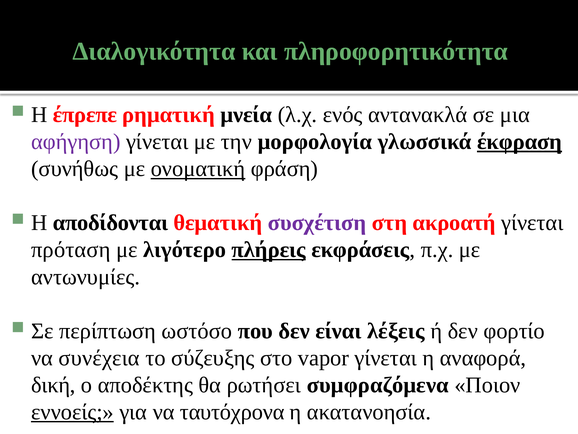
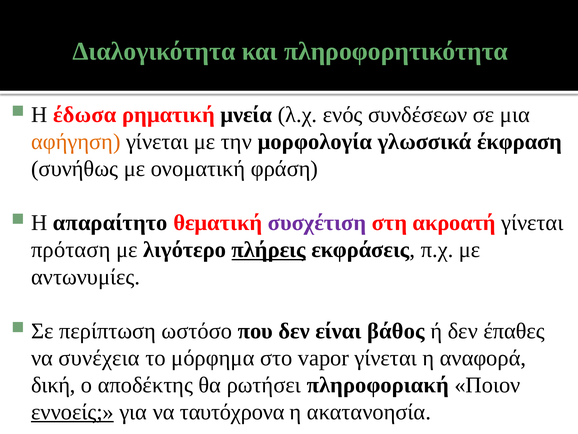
έπρεπε: έπρεπε -> έδωσα
αντανακλά: αντανακλά -> συνδέσεων
αφήγηση colour: purple -> orange
έκφραση underline: present -> none
ονοματική underline: present -> none
αποδίδονται: αποδίδονται -> απαραίτητο
λέξεις: λέξεις -> βάθος
φορτίο: φορτίο -> έπαθες
σύζευξης: σύζευξης -> μόρφημα
συμφραζόμενα: συμφραζόμενα -> πληροφοριακή
